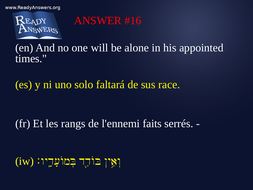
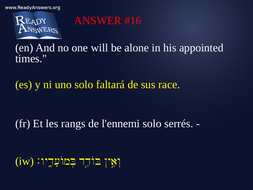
l'ennemi faits: faits -> solo
